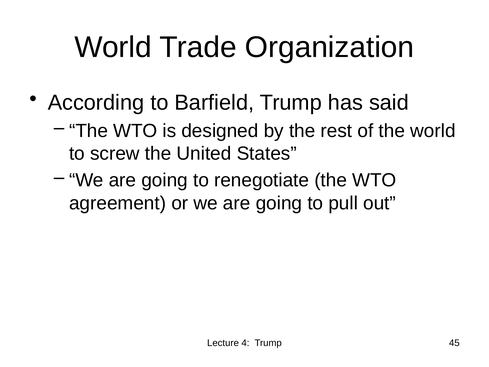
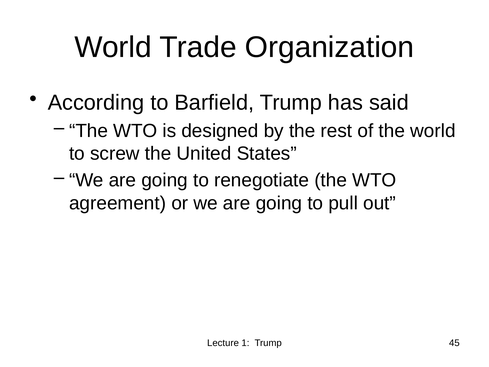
4: 4 -> 1
